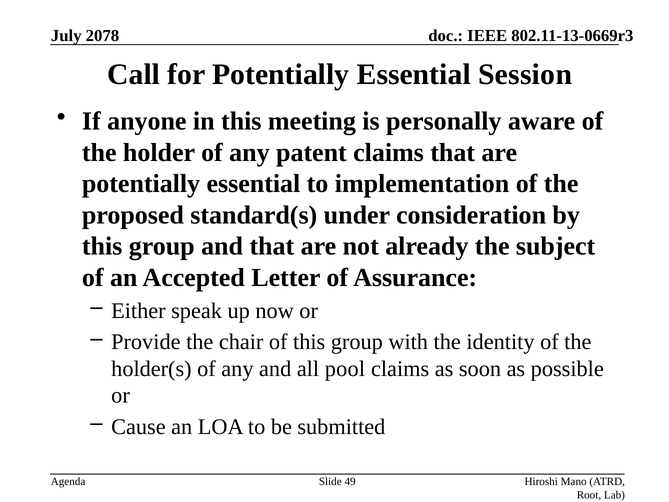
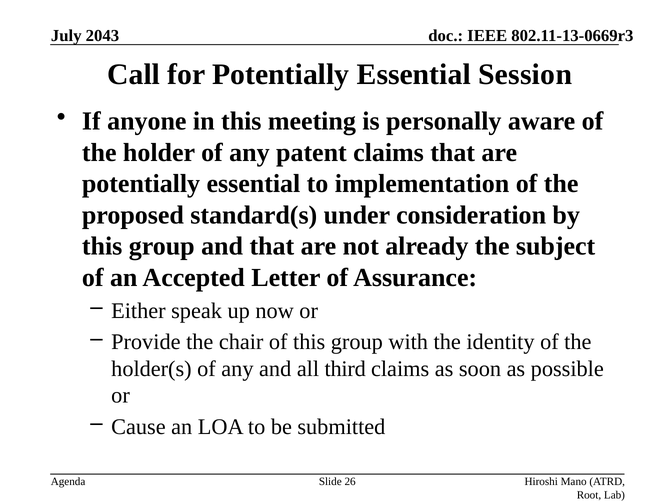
2078: 2078 -> 2043
pool: pool -> third
49: 49 -> 26
